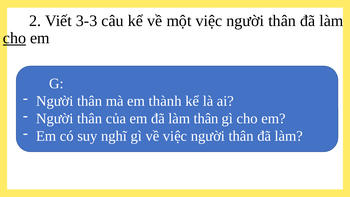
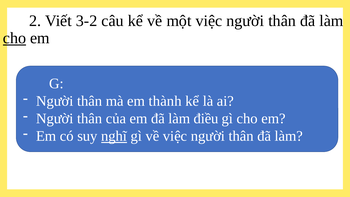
3-3: 3-3 -> 3-2
làm thân: thân -> điều
nghĩ underline: none -> present
